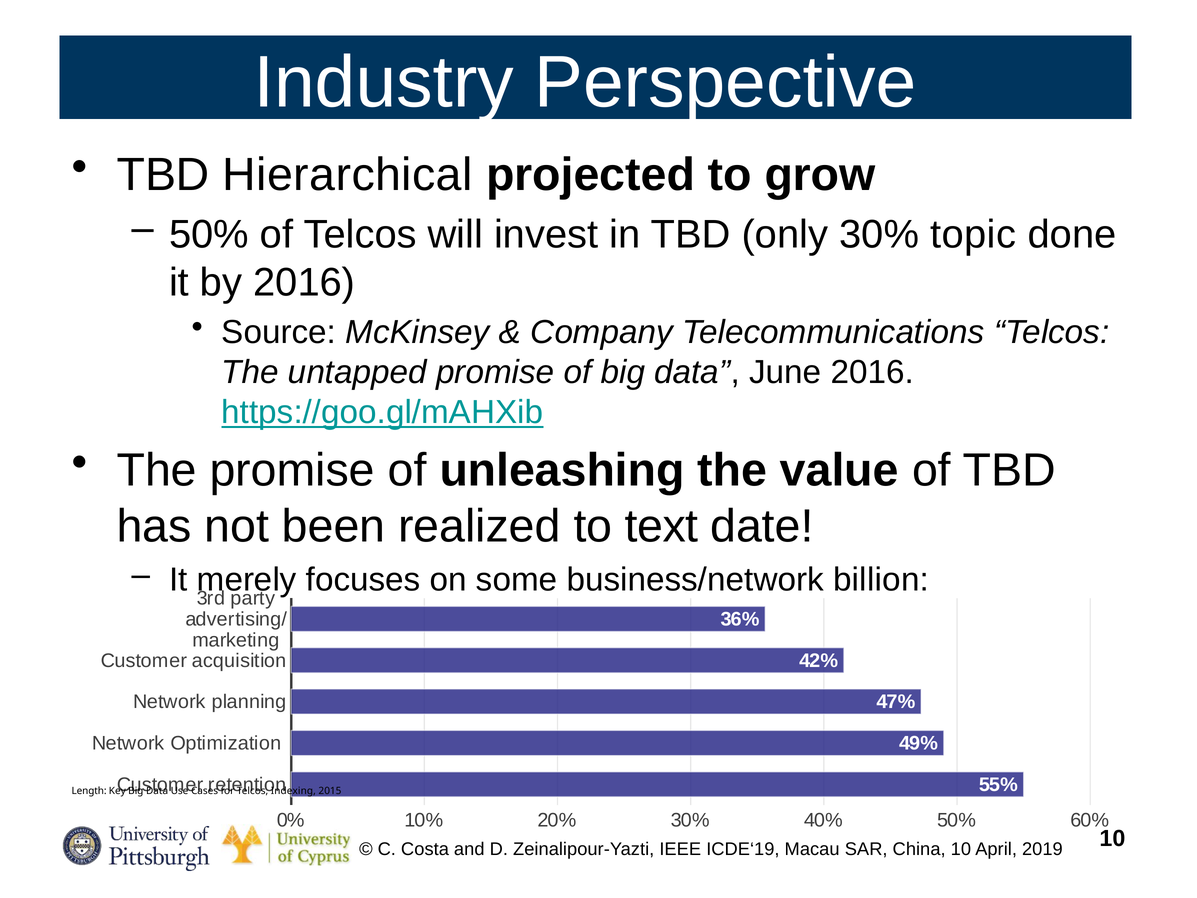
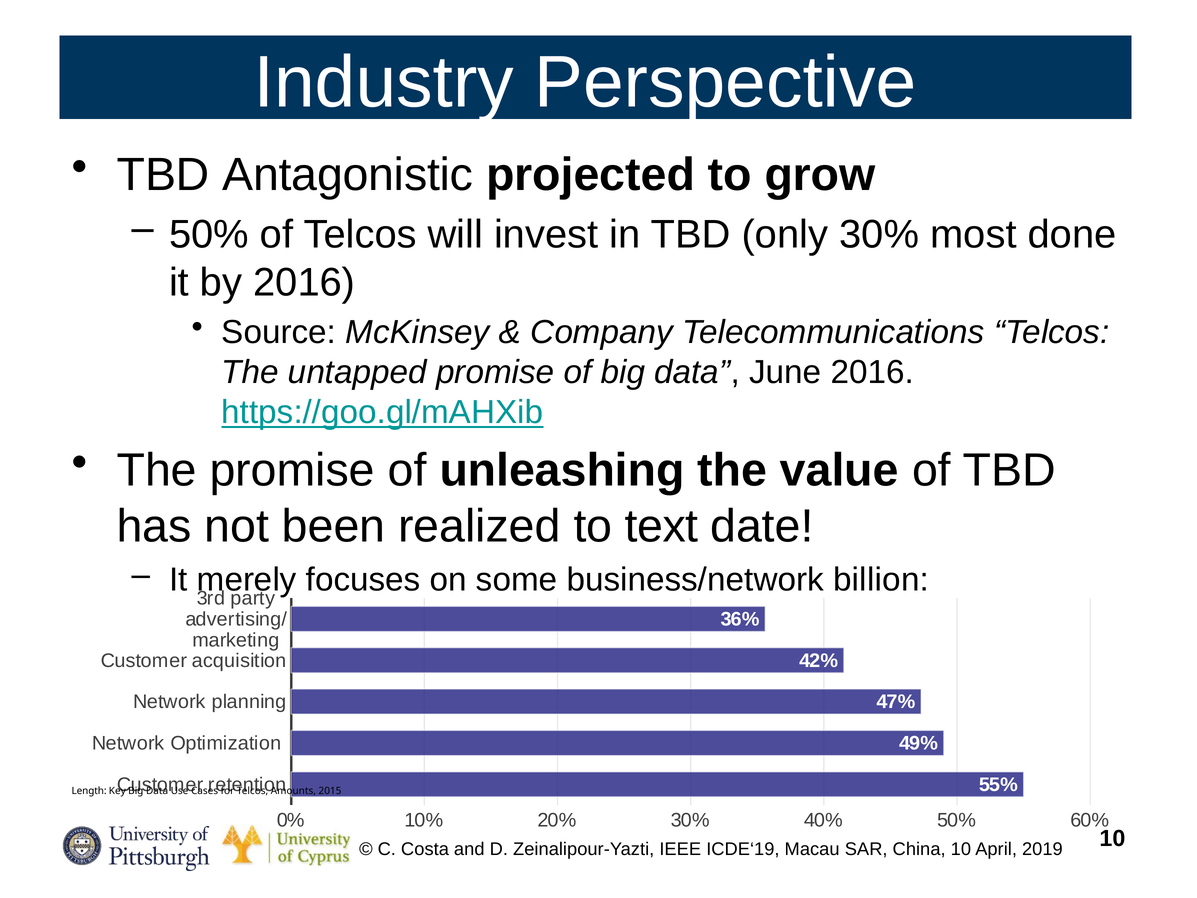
Hierarchical: Hierarchical -> Antagonistic
topic: topic -> most
Indexing: Indexing -> Amounts
